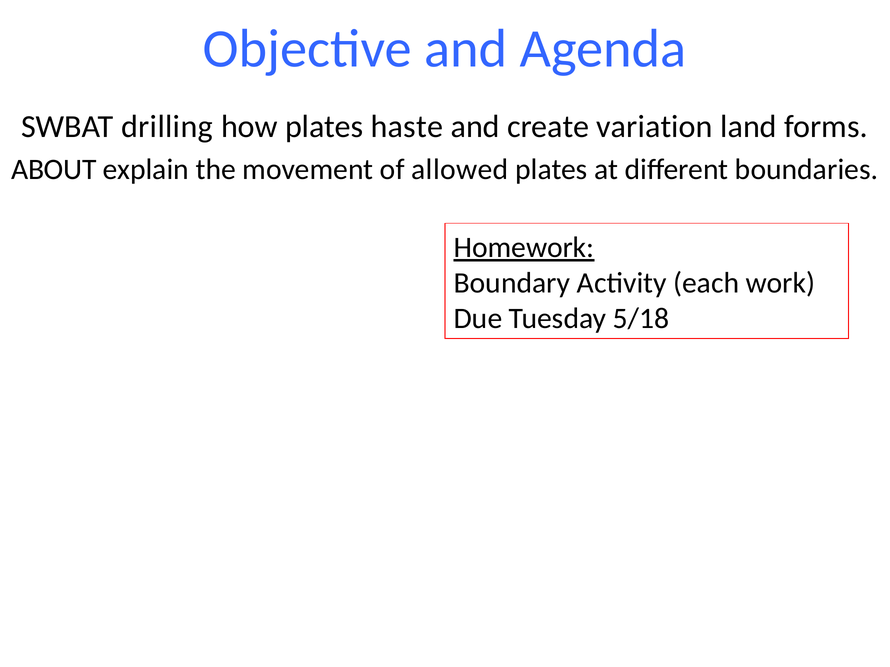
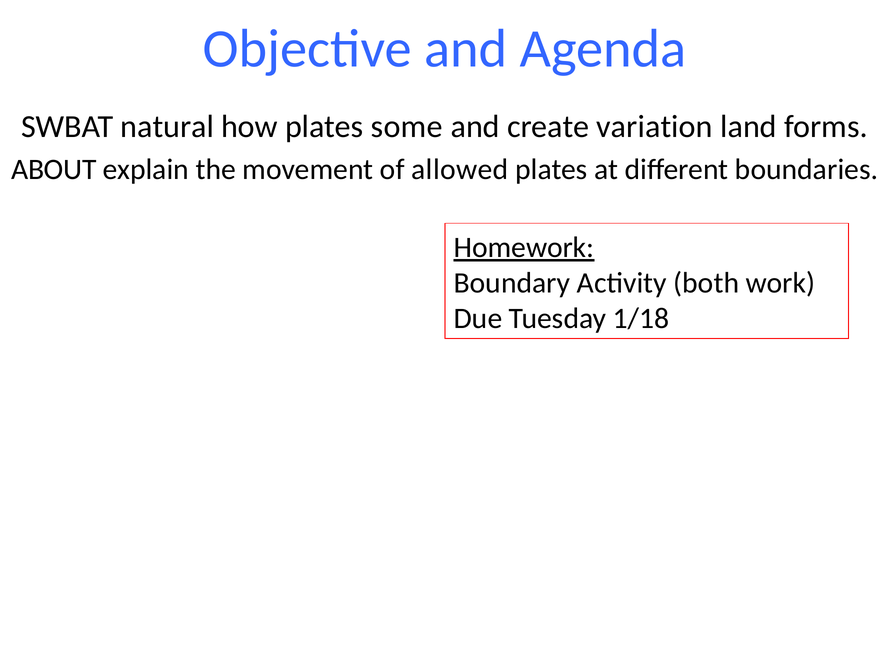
drilling: drilling -> natural
haste: haste -> some
each: each -> both
5/18: 5/18 -> 1/18
